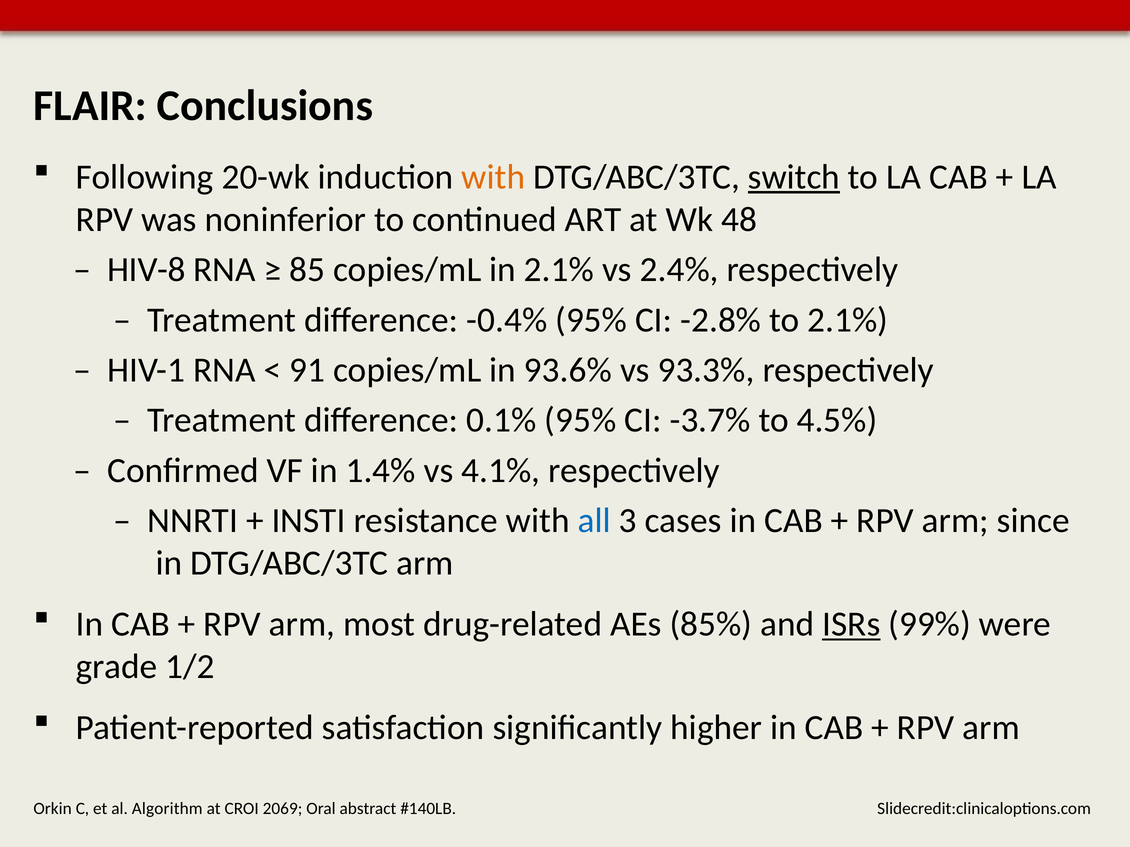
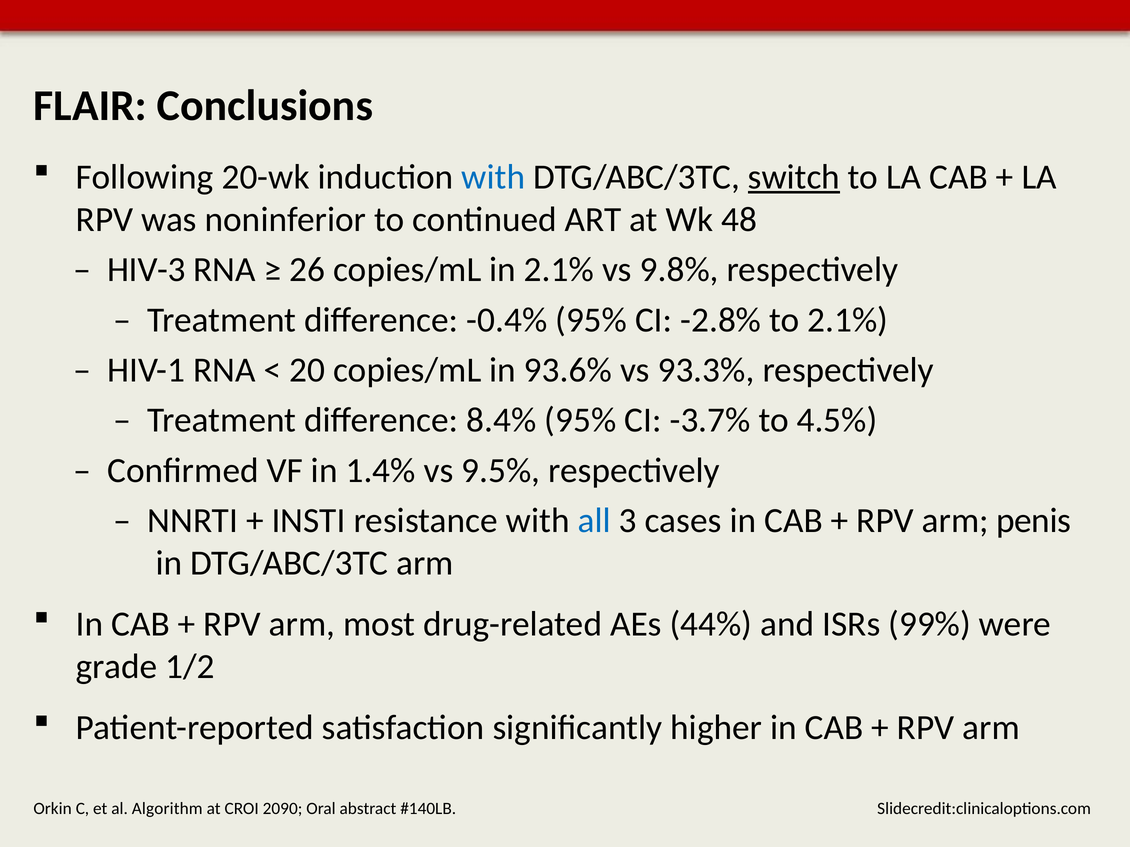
with at (493, 177) colour: orange -> blue
HIV-8: HIV-8 -> HIV-3
85: 85 -> 26
2.4%: 2.4% -> 9.8%
91: 91 -> 20
0.1%: 0.1% -> 8.4%
4.1%: 4.1% -> 9.5%
since: since -> penis
85%: 85% -> 44%
ISRs underline: present -> none
2069: 2069 -> 2090
